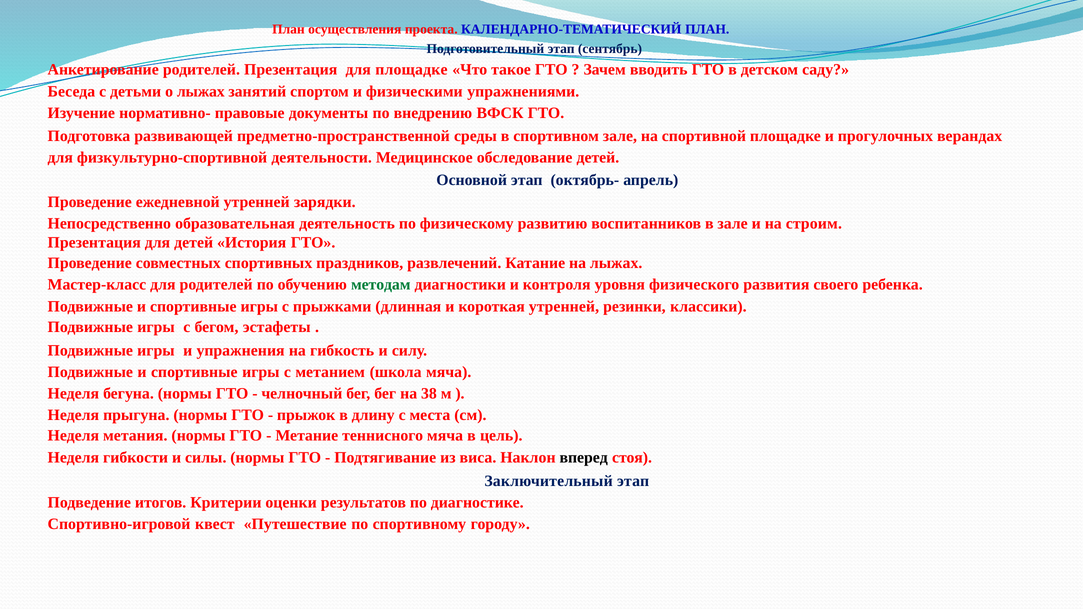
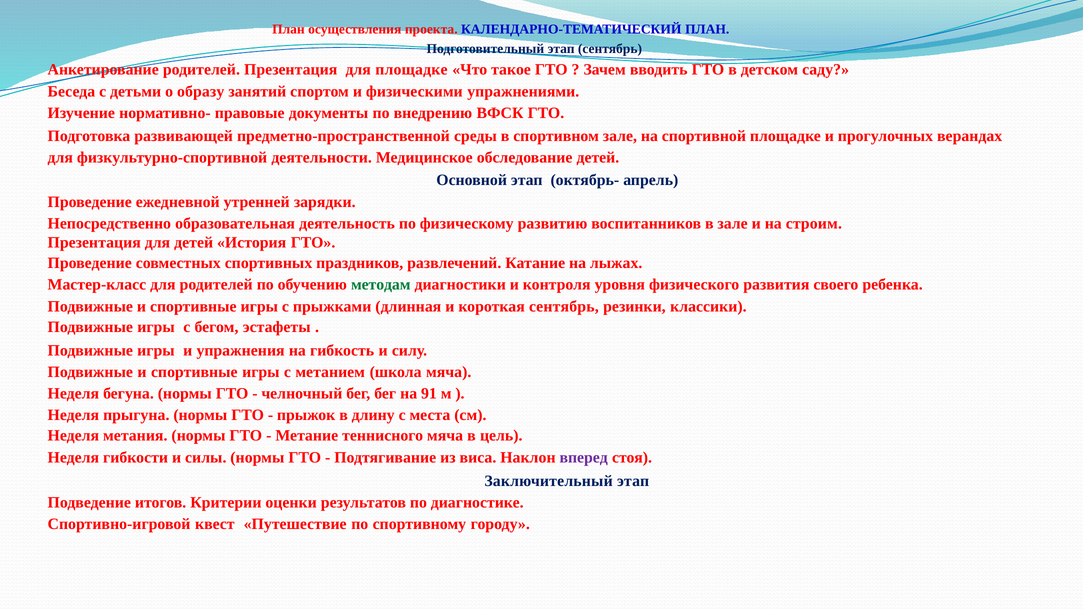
о лыжах: лыжах -> образу
короткая утренней: утренней -> сентябрь
38: 38 -> 91
вперед colour: black -> purple
